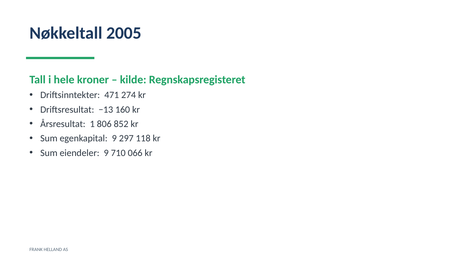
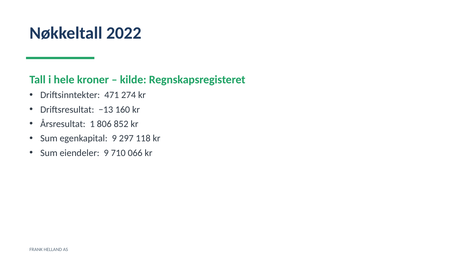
2005: 2005 -> 2022
